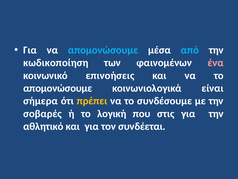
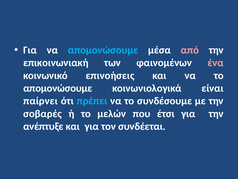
από colour: light blue -> pink
κωδικοποίηση: κωδικοποίηση -> επικοινωνιακή
σήμερα: σήμερα -> παίρνει
πρέπει colour: yellow -> light blue
λογική: λογική -> μελών
στις: στις -> έτσι
αθλητικό: αθλητικό -> ανέπτυξε
